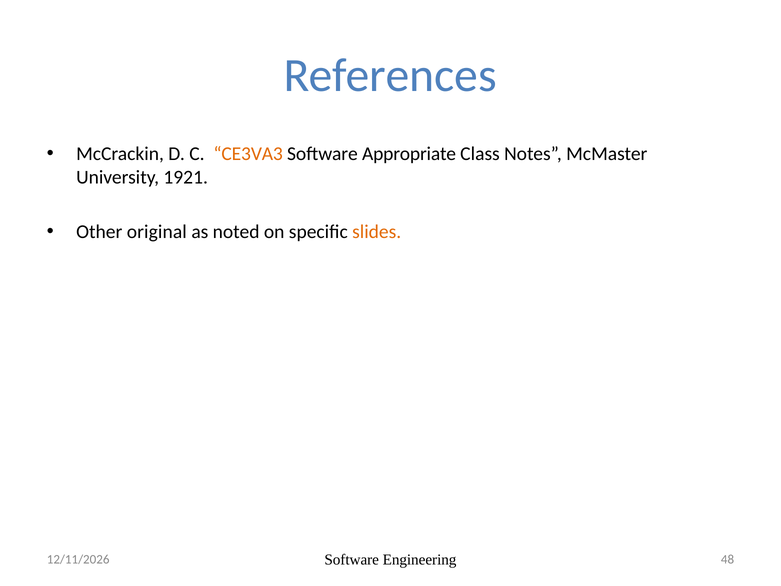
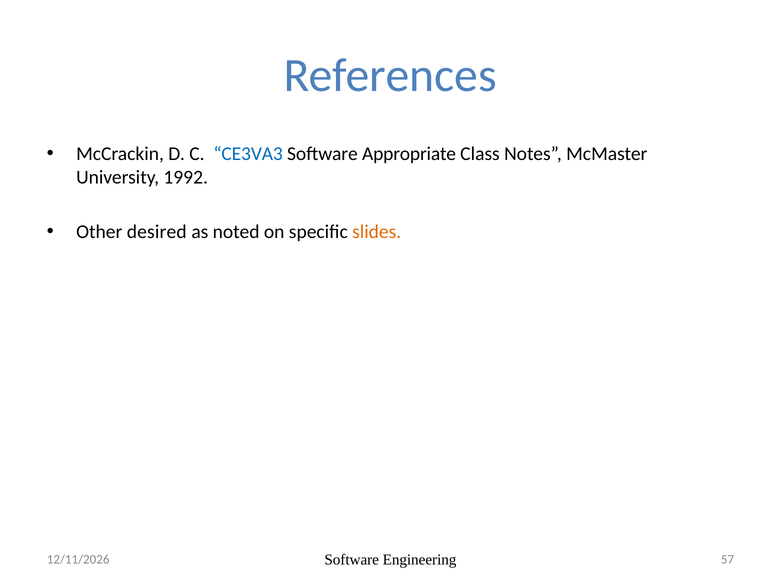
CE3VA3 colour: orange -> blue
1921: 1921 -> 1992
original: original -> desired
48: 48 -> 57
